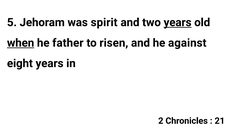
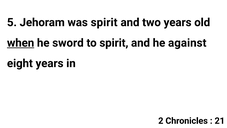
years at (178, 22) underline: present -> none
father: father -> sword
to risen: risen -> spirit
